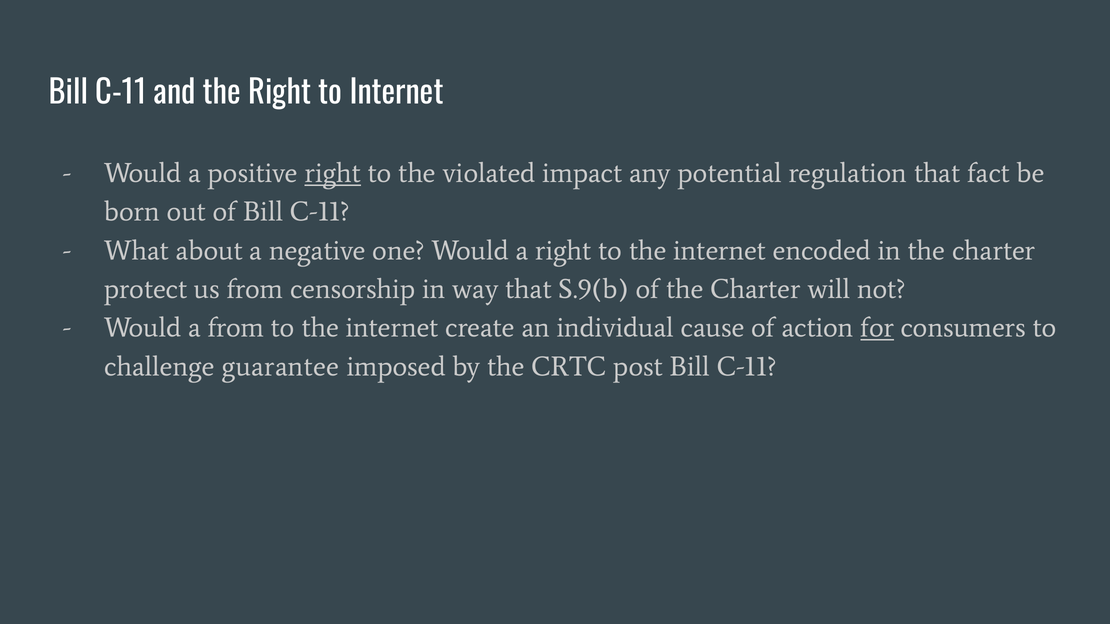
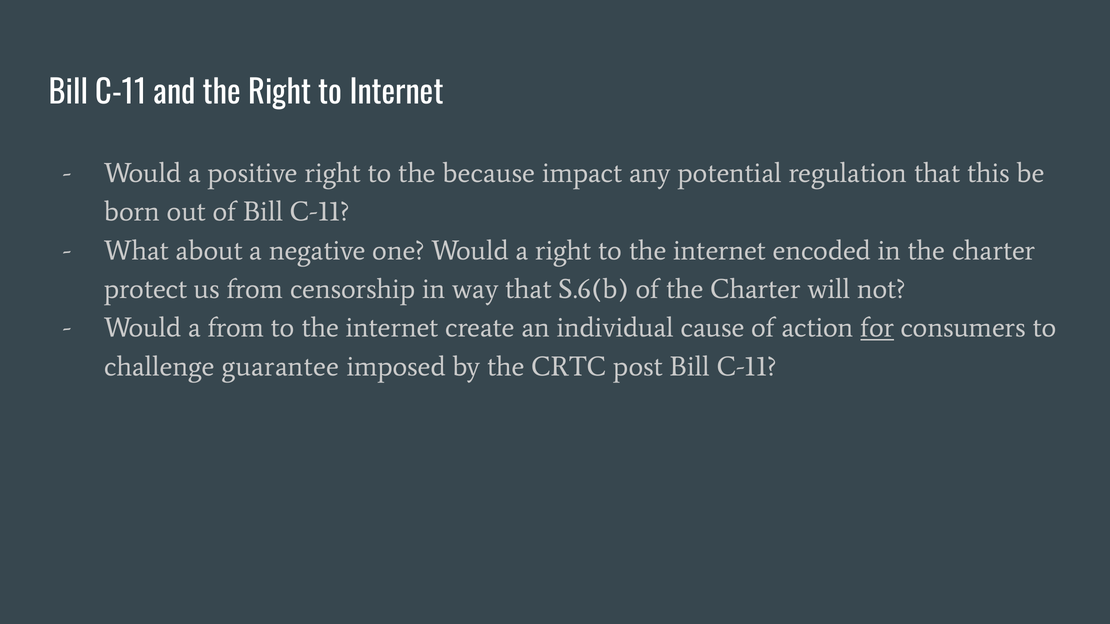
right at (333, 173) underline: present -> none
violated: violated -> because
fact: fact -> this
S.9(b: S.9(b -> S.6(b
